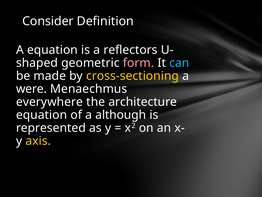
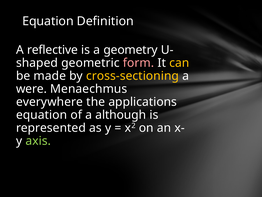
Consider at (48, 21): Consider -> Equation
A equation: equation -> reflective
reflectors: reflectors -> geometry
can colour: light blue -> yellow
architecture: architecture -> applications
axis colour: yellow -> light green
